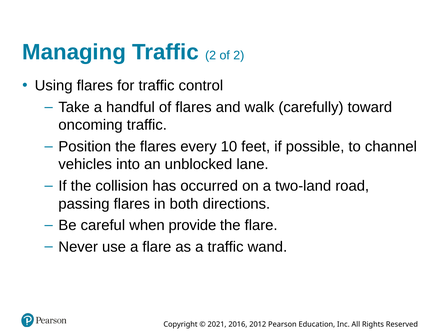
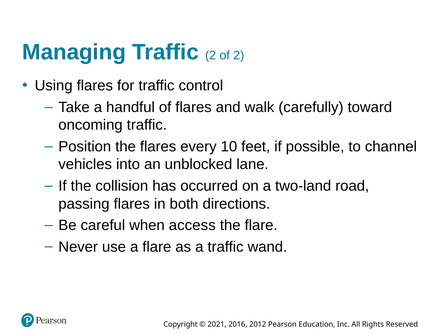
provide: provide -> access
